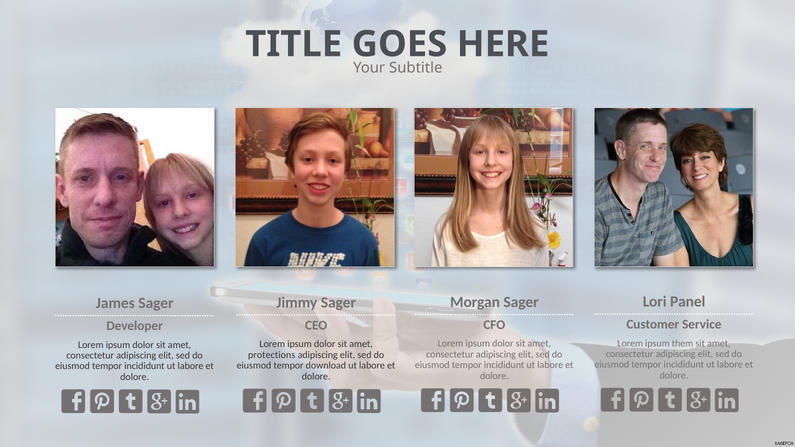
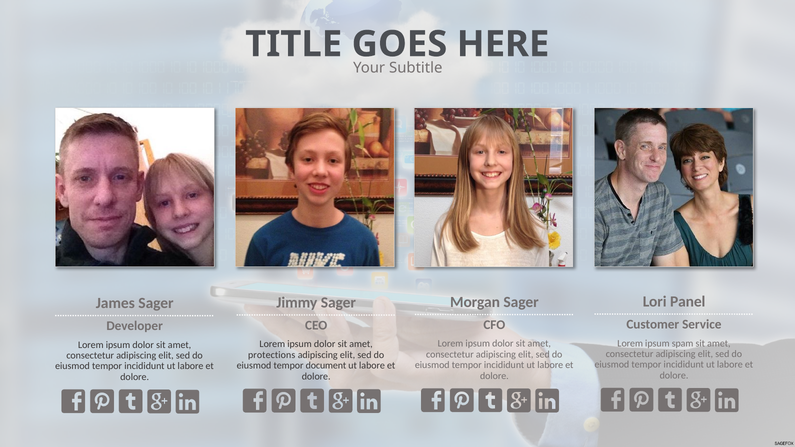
them: them -> spam
download: download -> document
